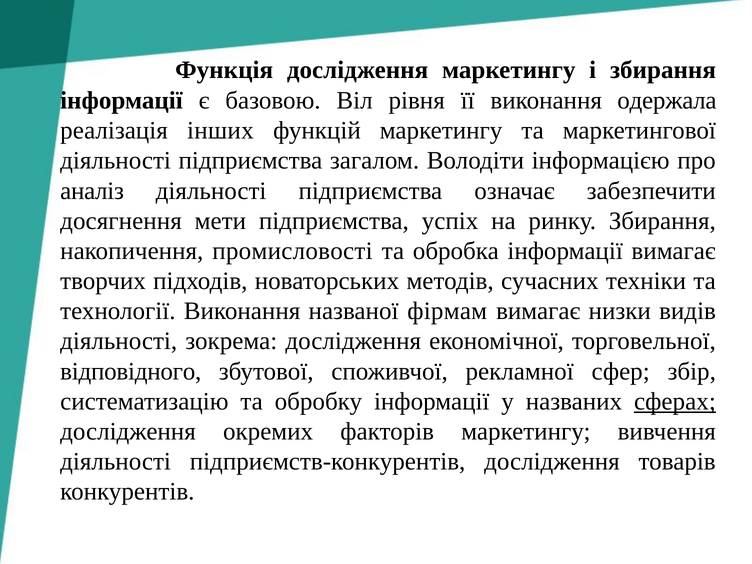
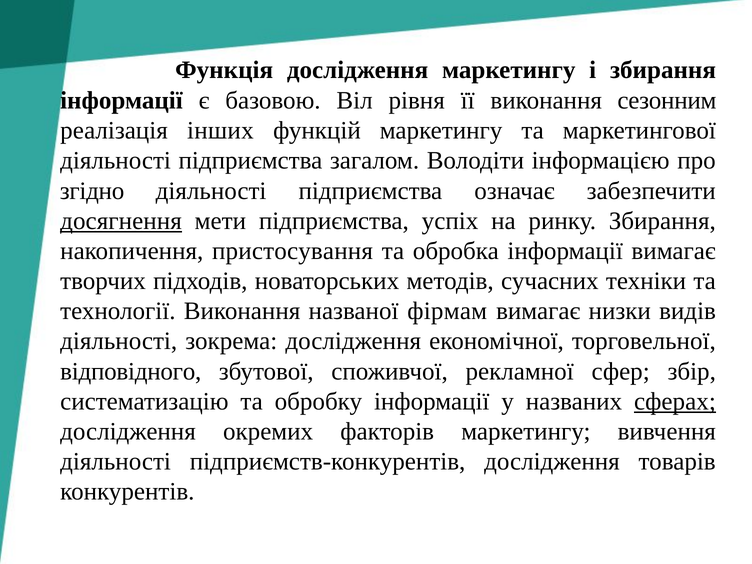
одержала: одержала -> сезонним
аналіз: аналіз -> згідно
досягнення underline: none -> present
промисловості: промисловості -> пристосування
